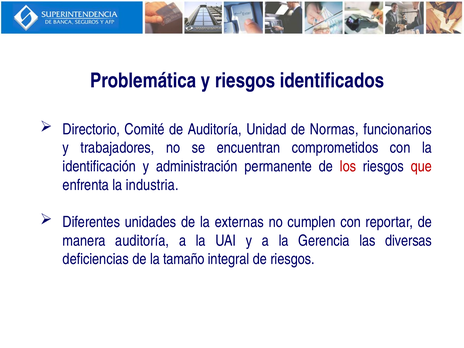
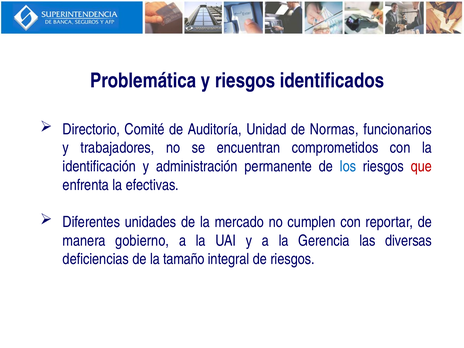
los colour: red -> blue
industria: industria -> efectivas
externas: externas -> mercado
manera auditoría: auditoría -> gobierno
